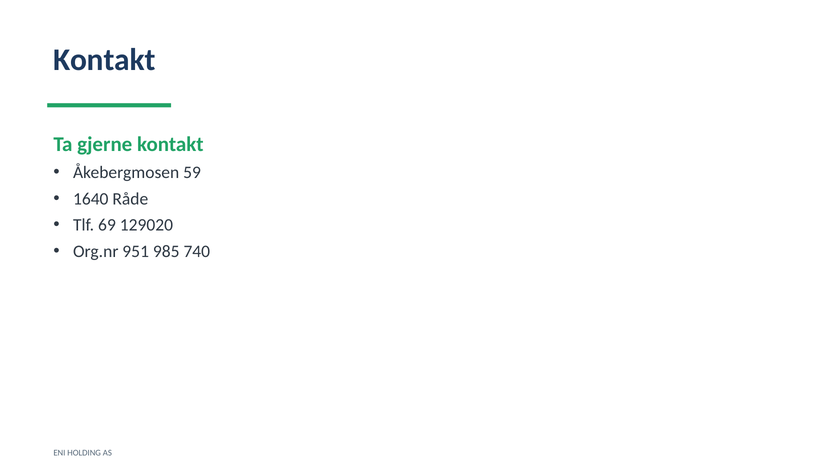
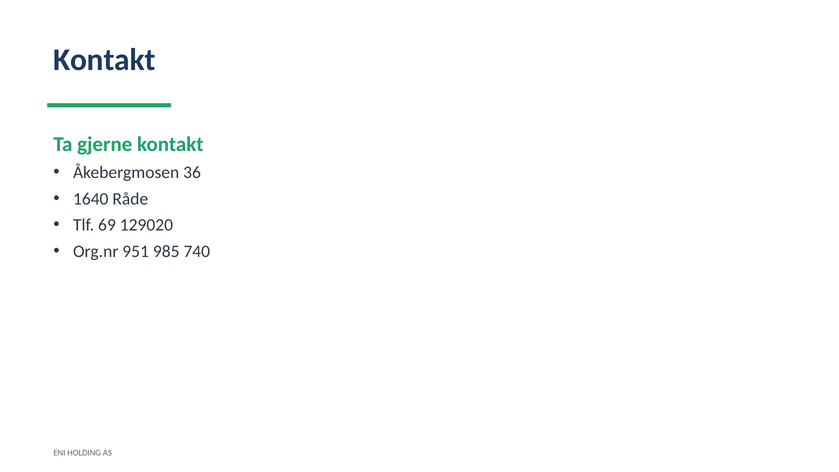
59: 59 -> 36
